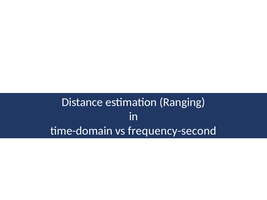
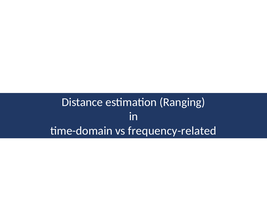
frequency-second: frequency-second -> frequency-related
